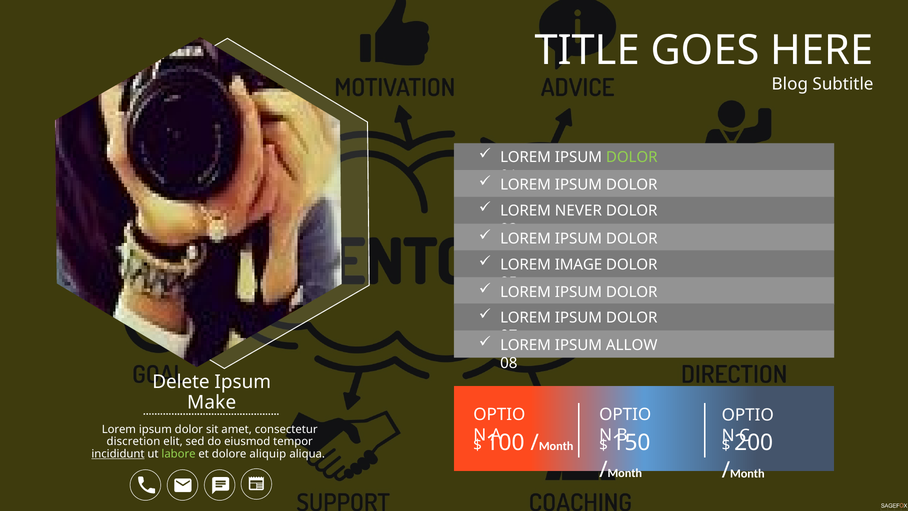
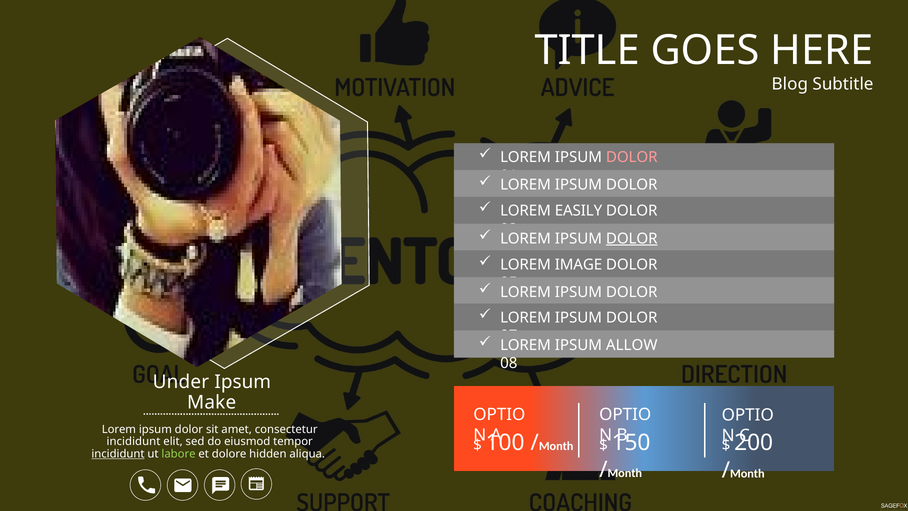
DOLOR at (632, 157) colour: light green -> pink
NEVER: NEVER -> EASILY
DOLOR at (632, 238) underline: none -> present
Delete: Delete -> Under
discretion at (133, 441): discretion -> incididunt
aliquip: aliquip -> hidden
